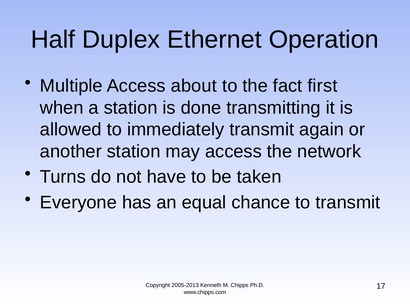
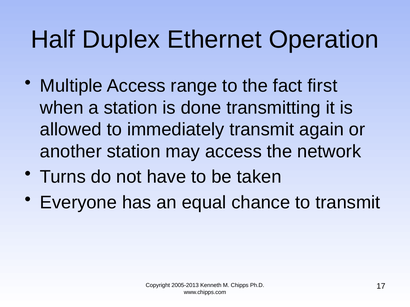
about: about -> range
